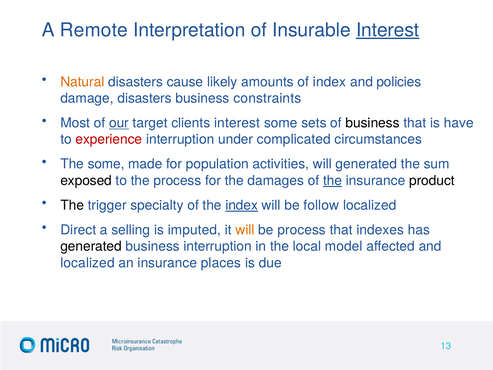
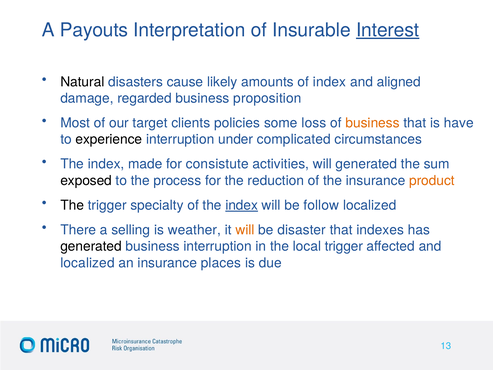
Remote: Remote -> Payouts
Natural colour: orange -> black
policies: policies -> aligned
damage disasters: disasters -> regarded
constraints: constraints -> proposition
our underline: present -> none
clients interest: interest -> policies
sets: sets -> loss
business at (373, 123) colour: black -> orange
experience colour: red -> black
some at (106, 164): some -> index
population: population -> consistute
damages: damages -> reduction
the at (333, 180) underline: present -> none
product colour: black -> orange
Direct: Direct -> There
imputed: imputed -> weather
be process: process -> disaster
local model: model -> trigger
